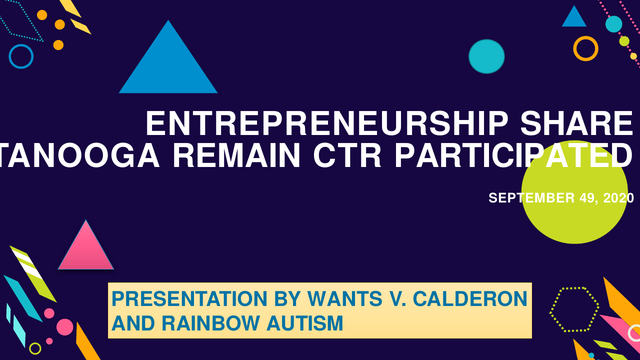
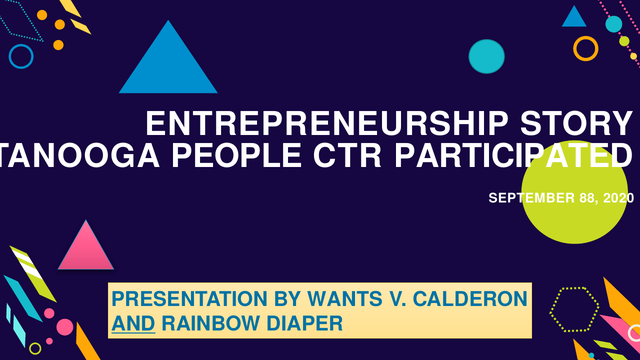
SHARE: SHARE -> STORY
REMAIN: REMAIN -> PEOPLE
49: 49 -> 88
AND underline: none -> present
AUTISM: AUTISM -> DIAPER
